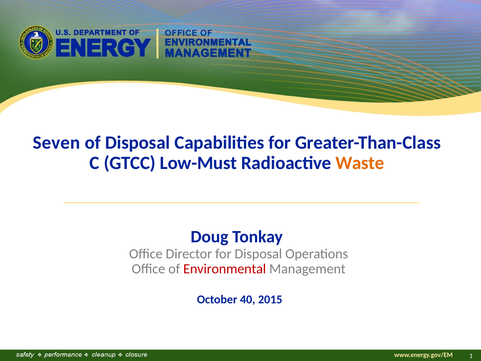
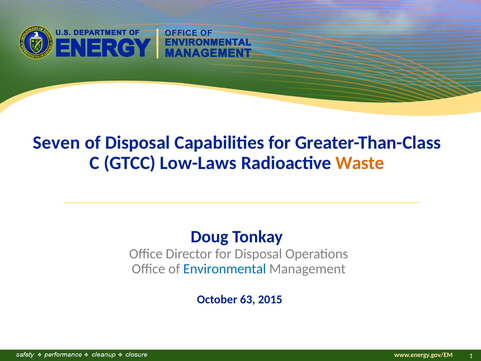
Low-Must: Low-Must -> Low-Laws
Environmental colour: red -> blue
40: 40 -> 63
